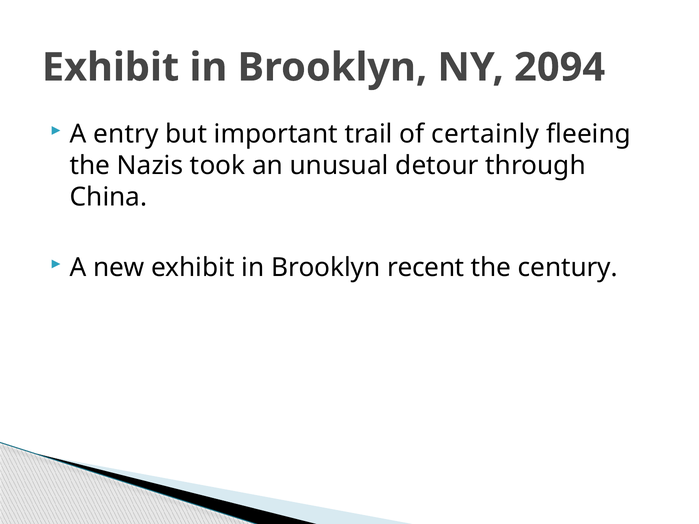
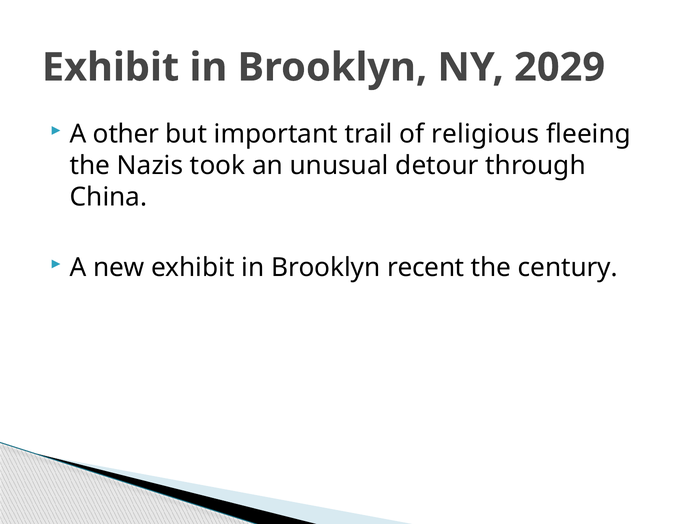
2094: 2094 -> 2029
entry: entry -> other
certainly: certainly -> religious
